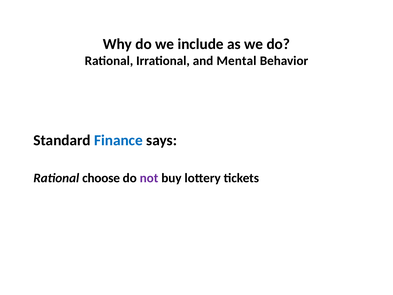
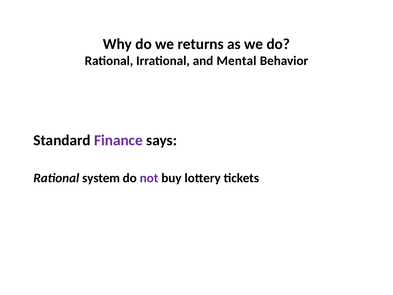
include: include -> returns
Finance colour: blue -> purple
choose: choose -> system
